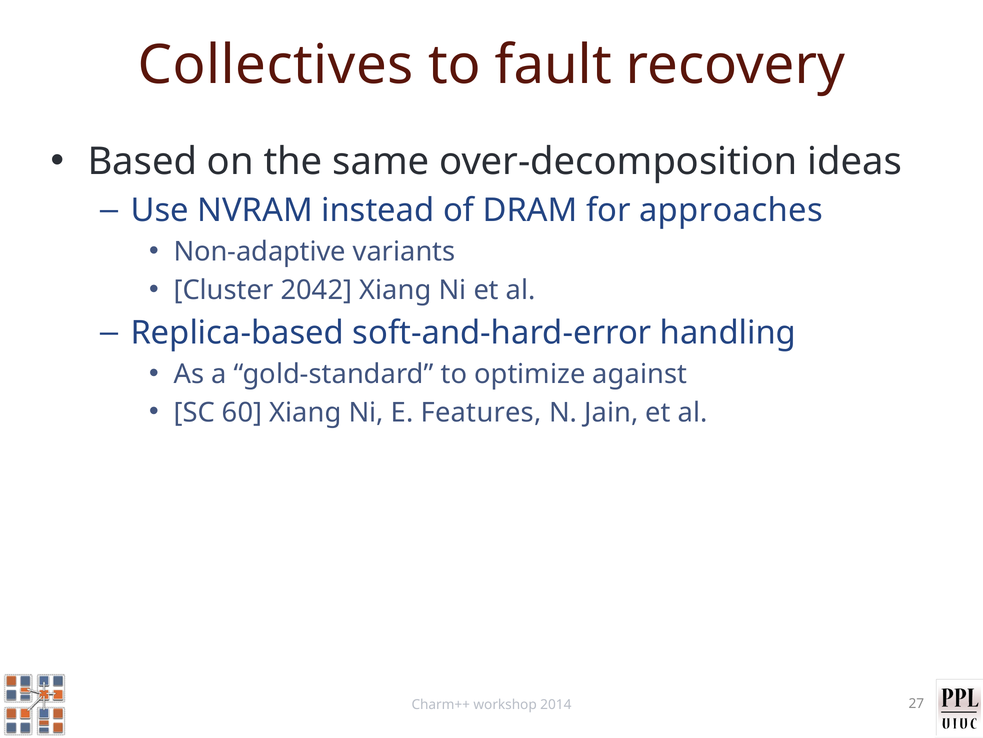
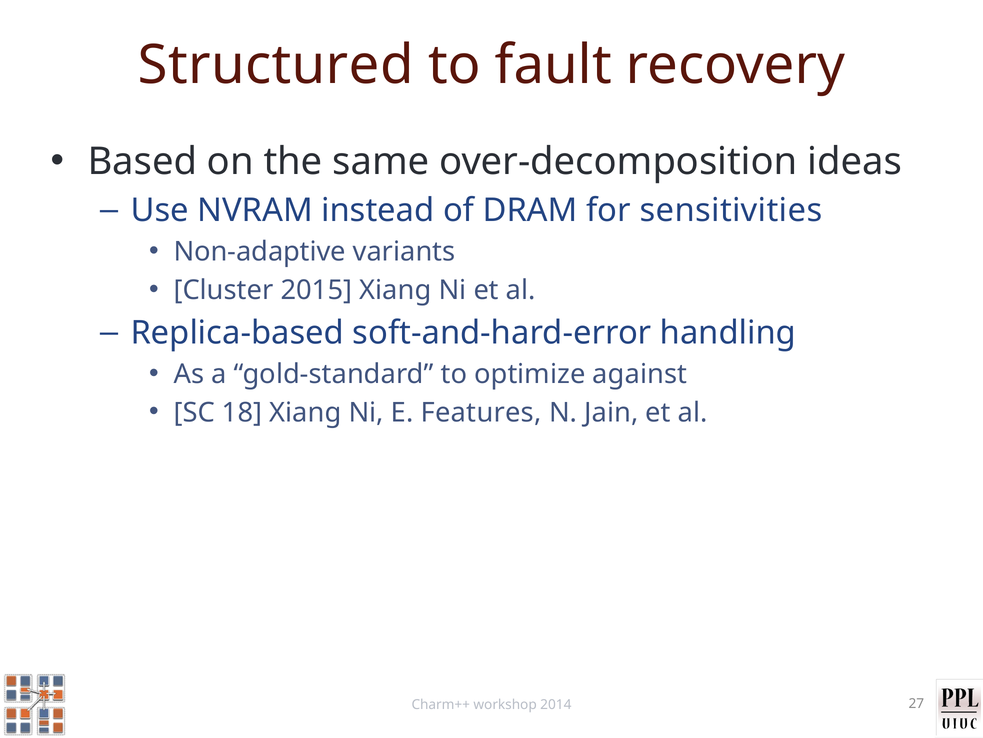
Collectives: Collectives -> Structured
approaches: approaches -> sensitivities
2042: 2042 -> 2015
60: 60 -> 18
